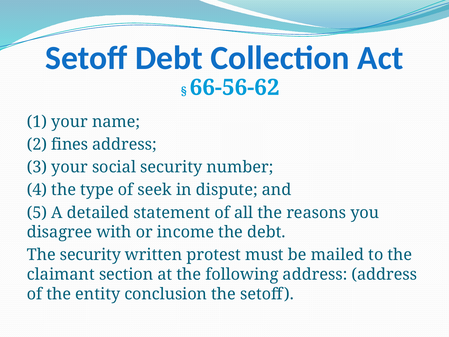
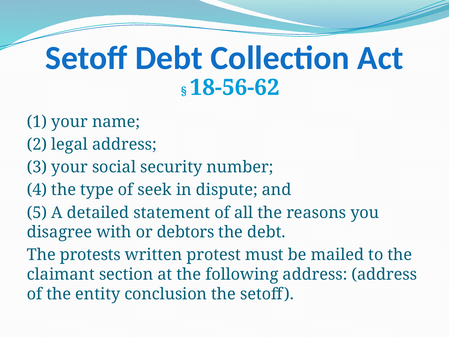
66-56-62: 66-56-62 -> 18-56-62
fines: fines -> legal
income: income -> debtors
The security: security -> protests
